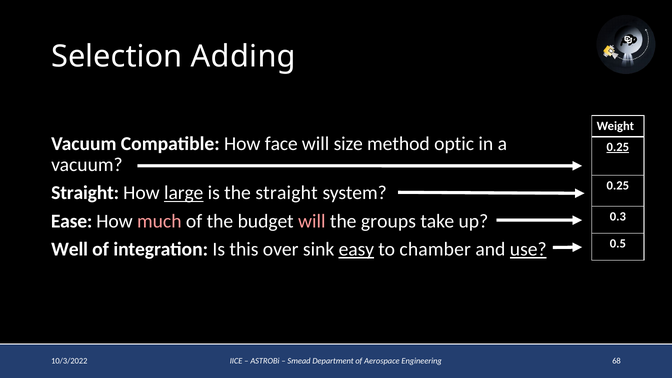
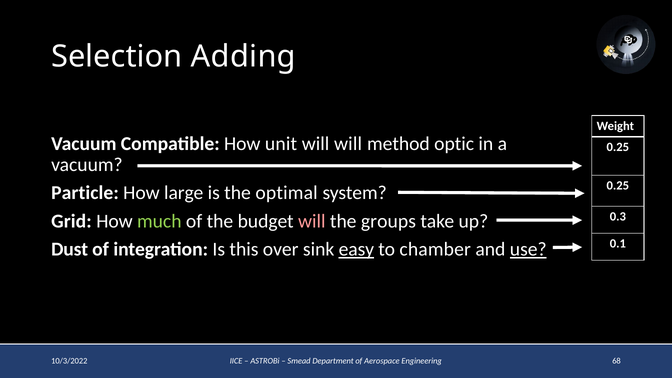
face: face -> unit
will size: size -> will
0.25 at (618, 147) underline: present -> none
Straight at (85, 193): Straight -> Particle
large underline: present -> none
the straight: straight -> optimal
Ease: Ease -> Grid
much colour: pink -> light green
0.5: 0.5 -> 0.1
Well: Well -> Dust
